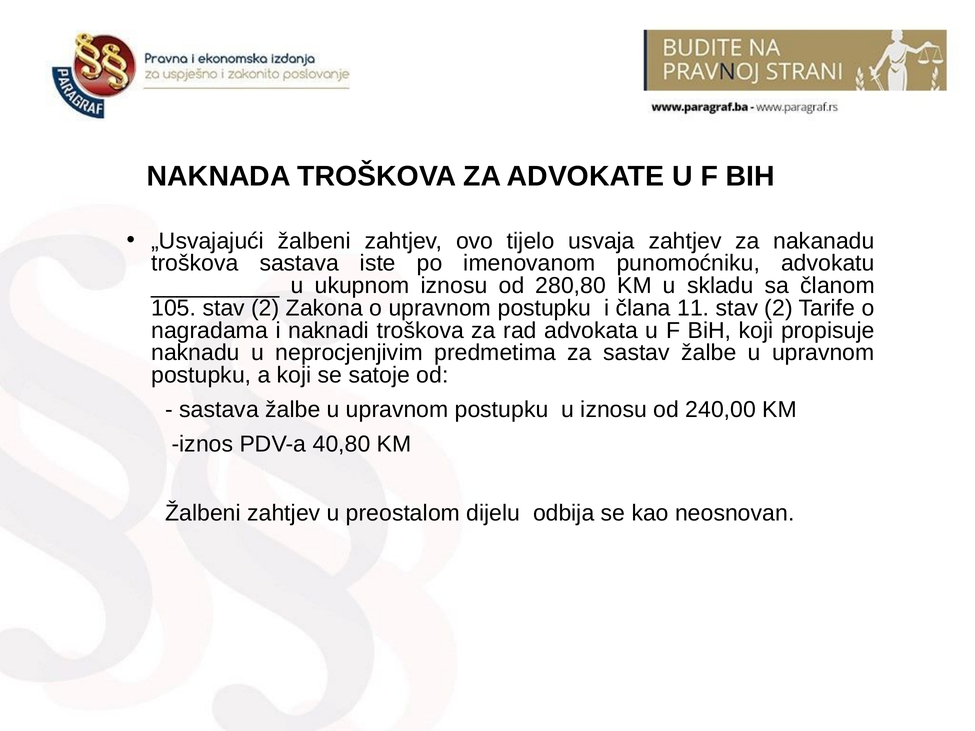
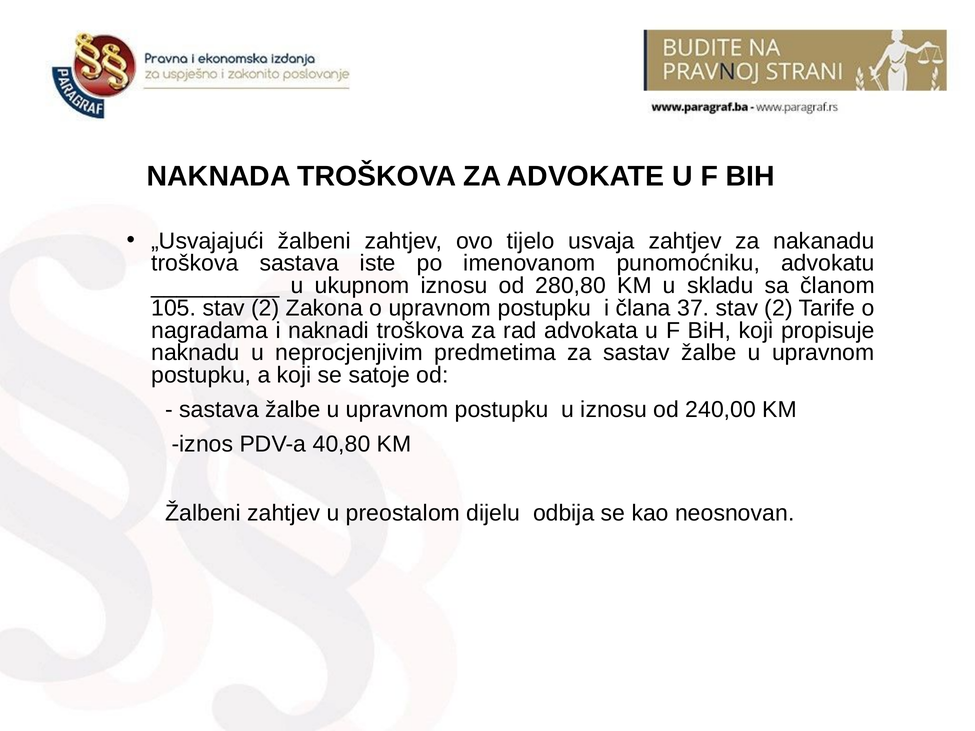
11: 11 -> 37
